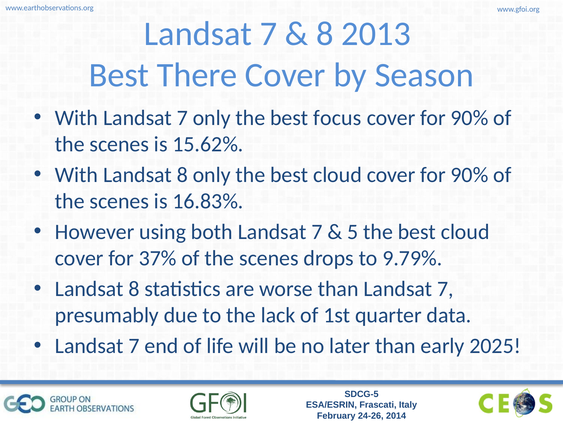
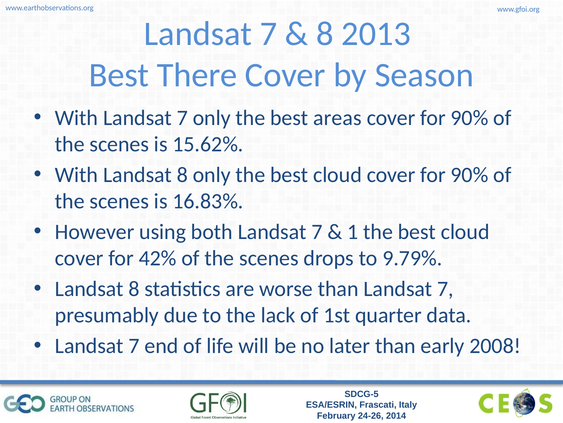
focus: focus -> areas
5: 5 -> 1
37%: 37% -> 42%
2025: 2025 -> 2008
